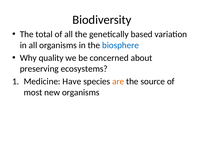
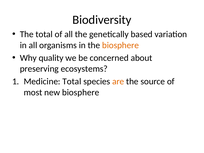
biosphere at (121, 45) colour: blue -> orange
Medicine Have: Have -> Total
new organisms: organisms -> biosphere
